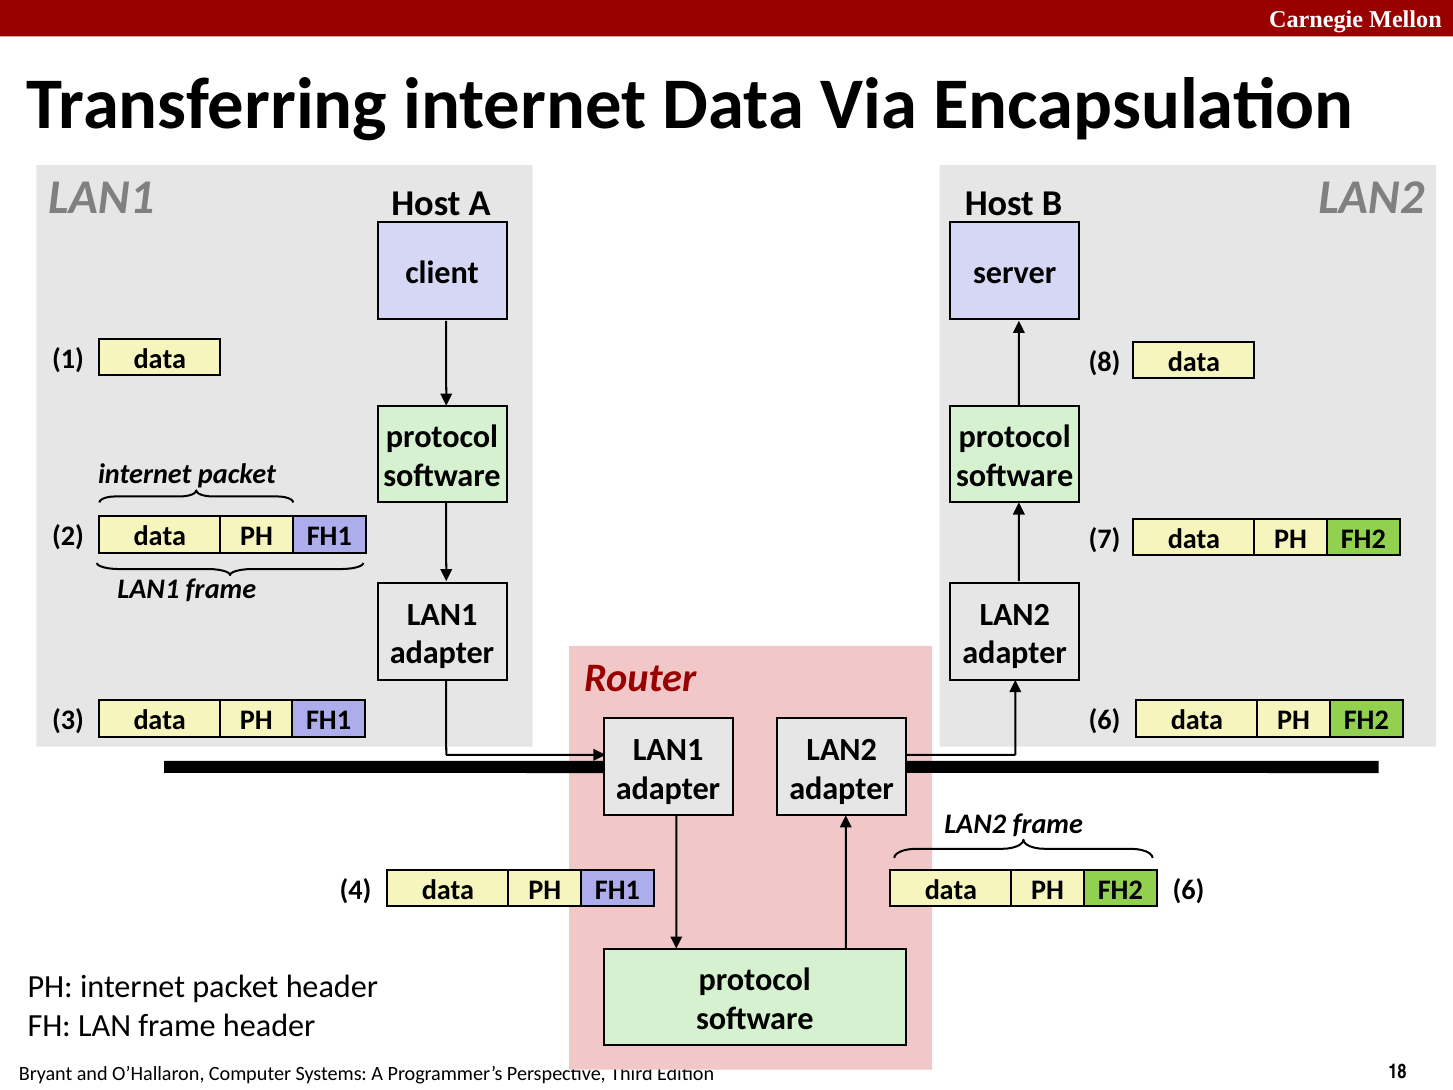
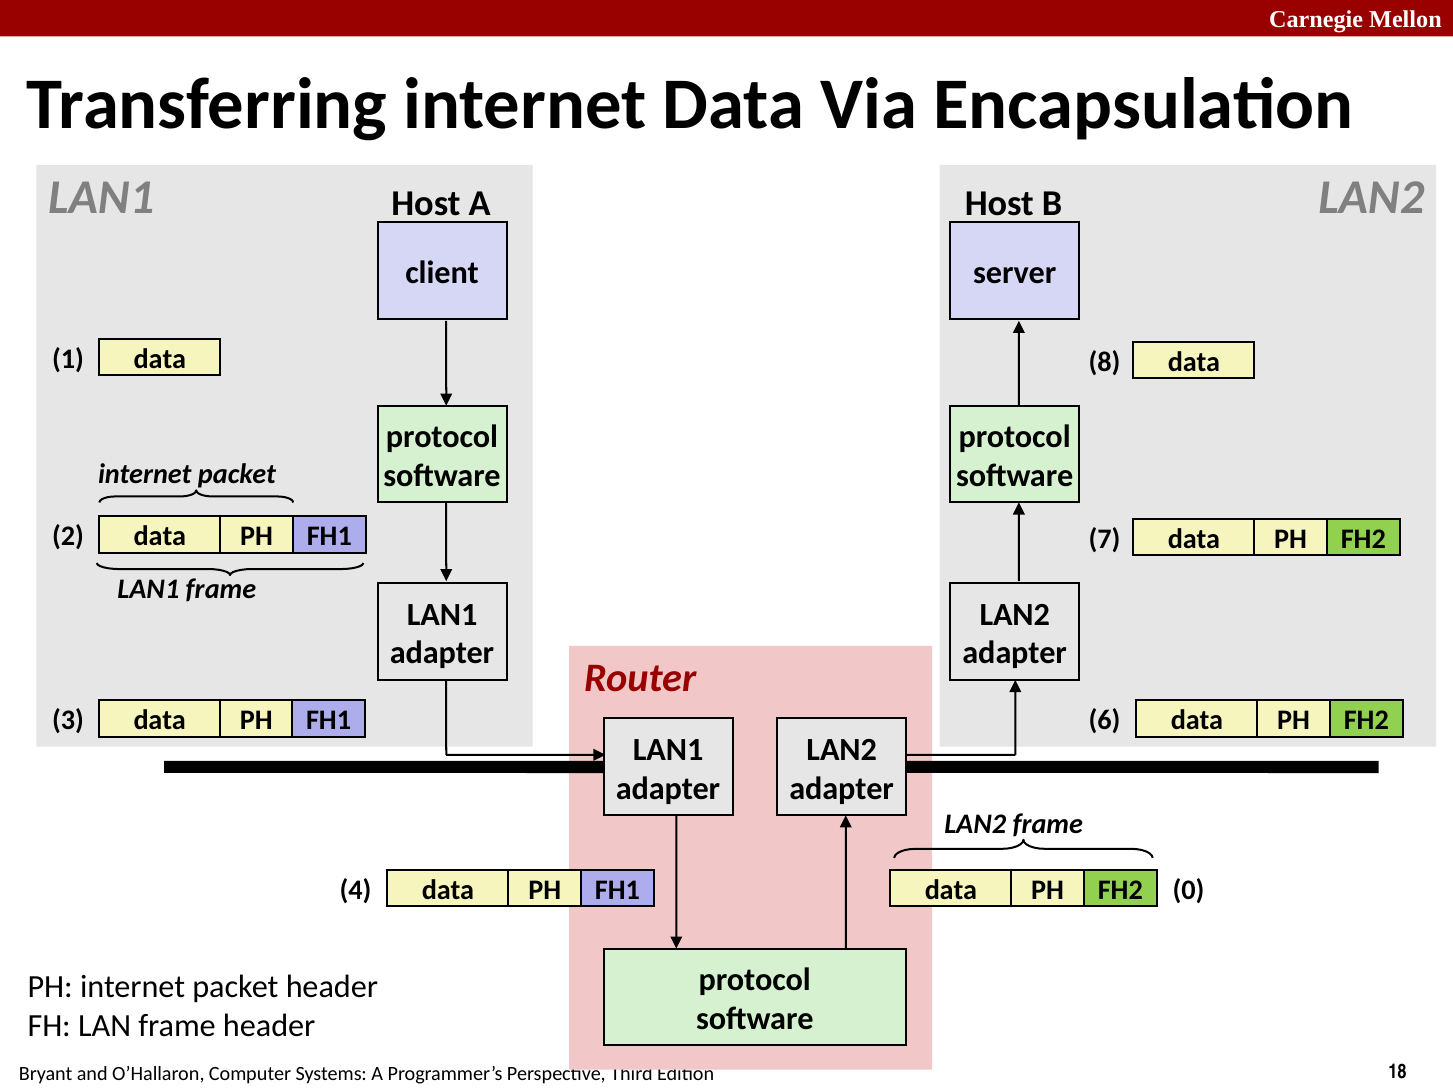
6 at (1188, 890): 6 -> 0
